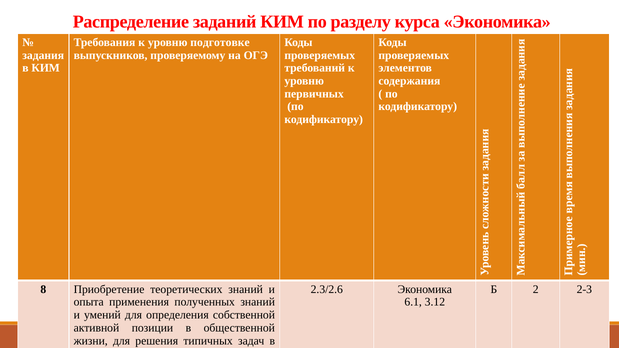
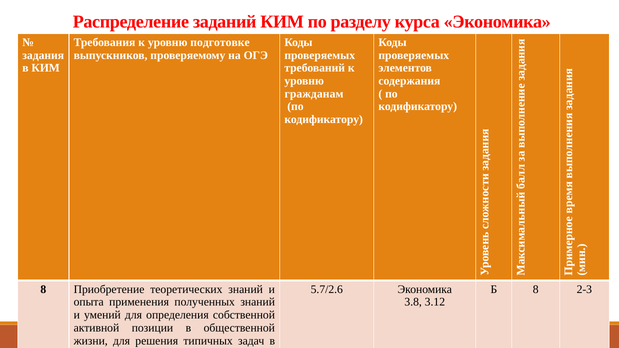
первичных: первичных -> гражданам
2.3/2.6: 2.3/2.6 -> 5.7/2.6
Б 2: 2 -> 8
6.1: 6.1 -> 3.8
